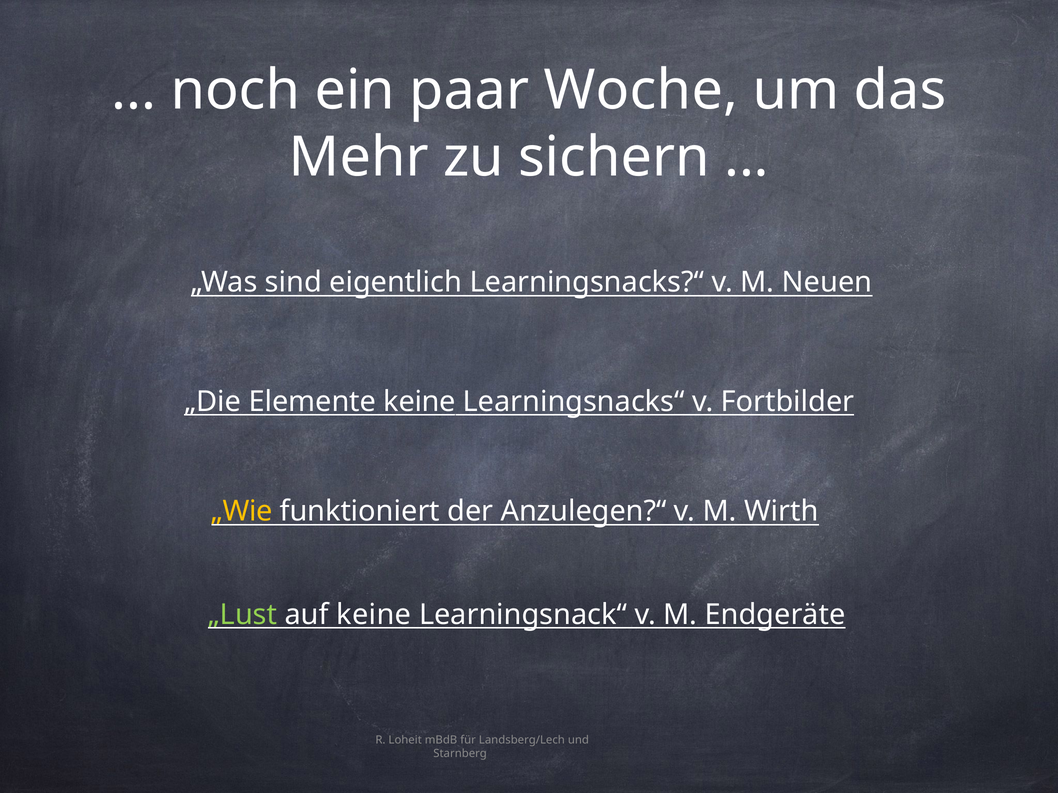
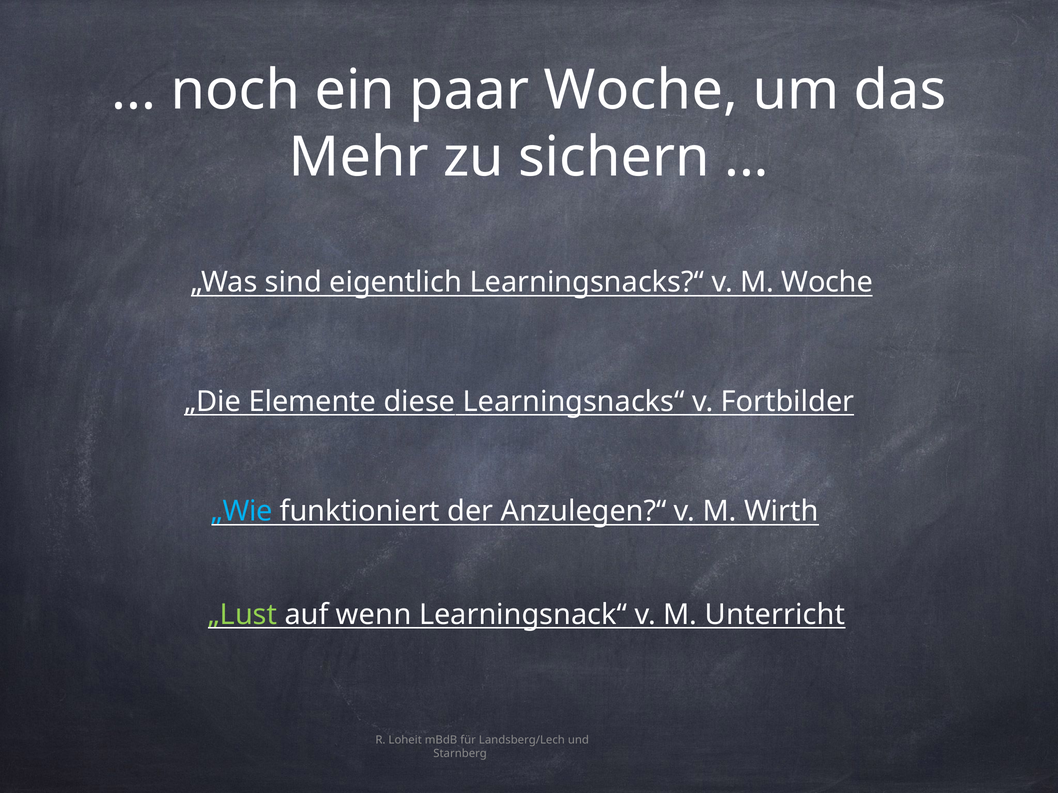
M Neuen: Neuen -> Woche
Elemente keine: keine -> diese
„Wie colour: yellow -> light blue
auf keine: keine -> wenn
Endgeräte: Endgeräte -> Unterricht
